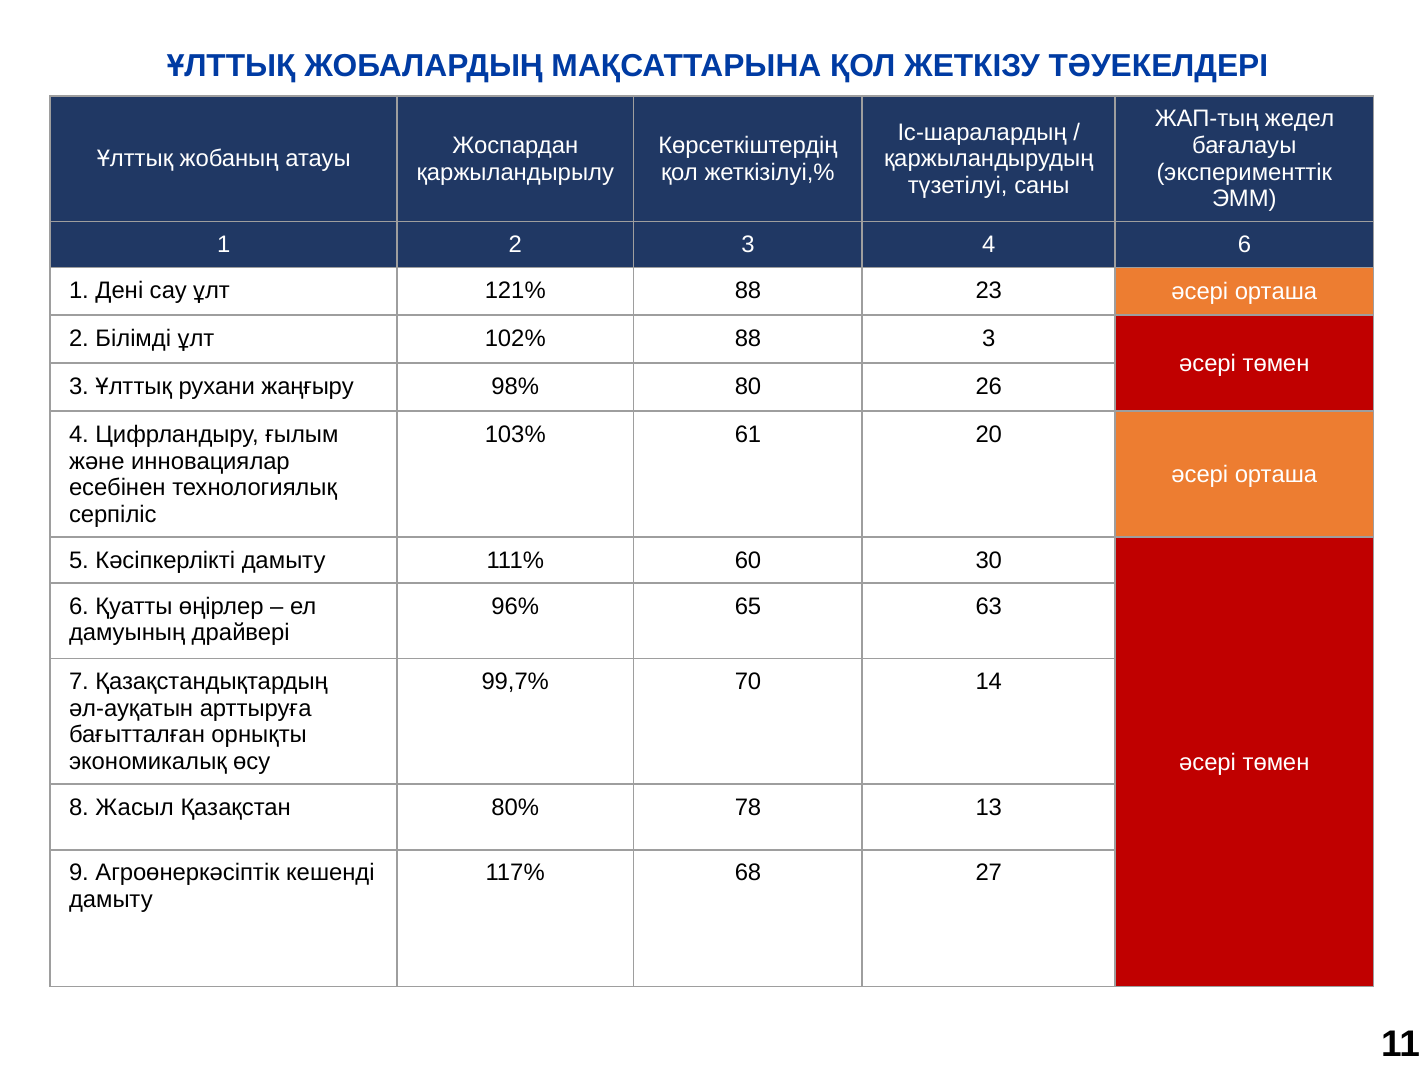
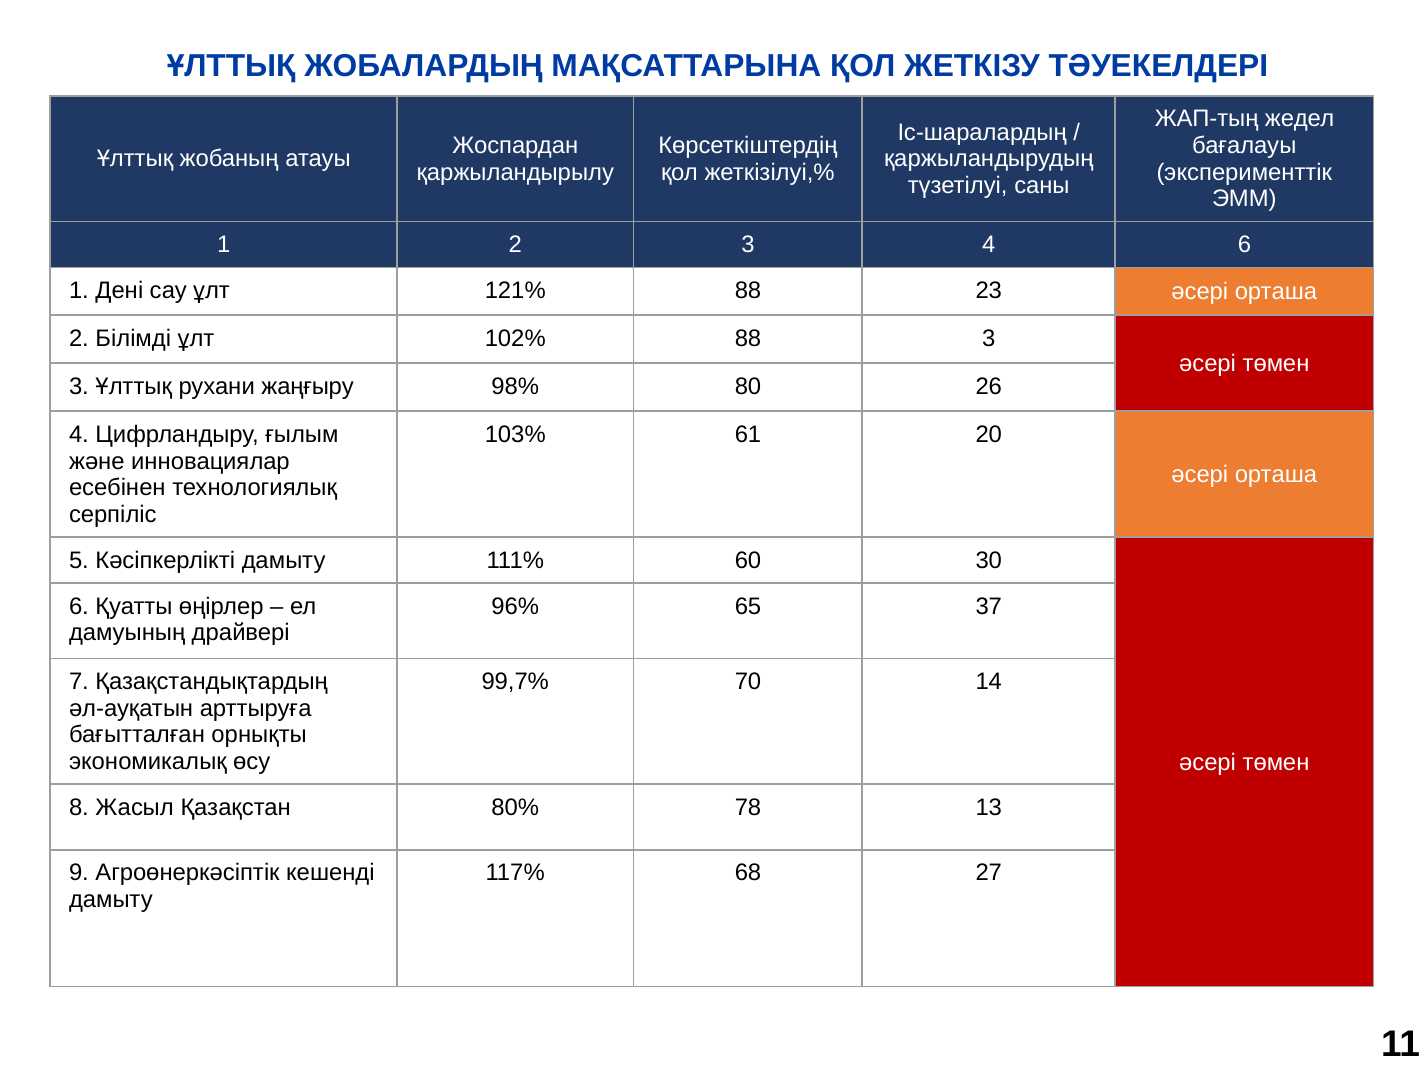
63: 63 -> 37
